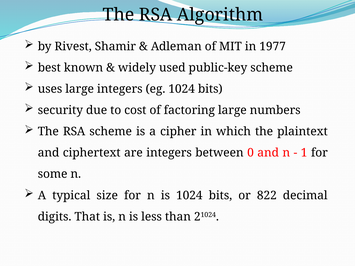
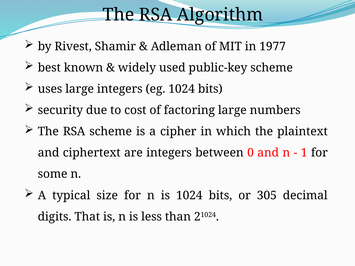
822: 822 -> 305
